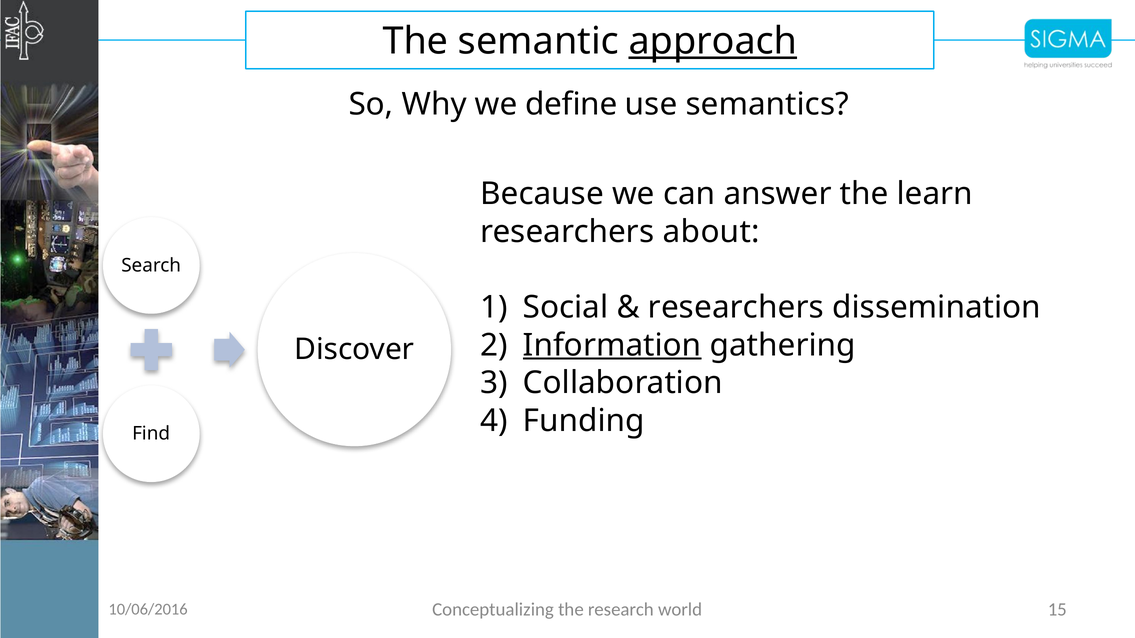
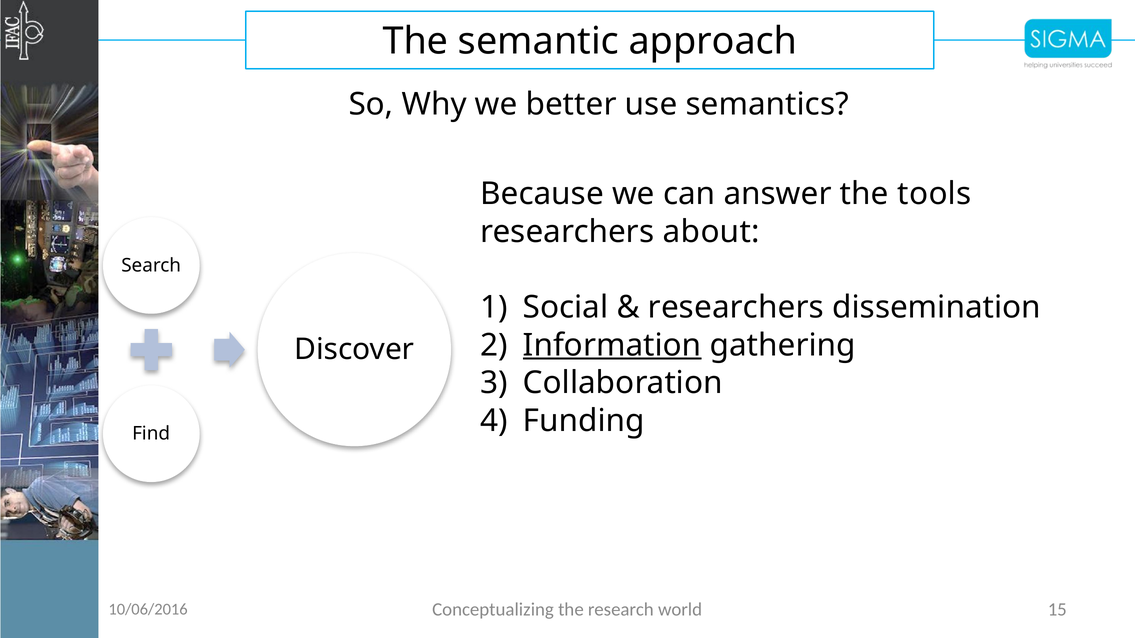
approach underline: present -> none
define: define -> better
learn: learn -> tools
